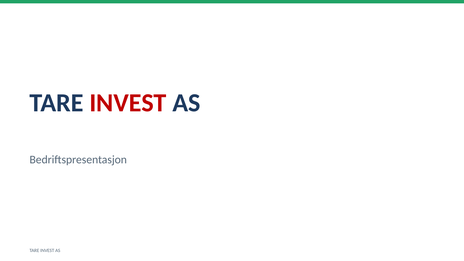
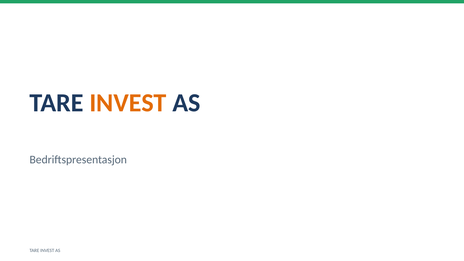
INVEST at (128, 103) colour: red -> orange
